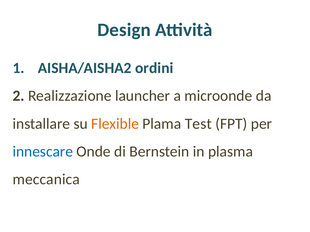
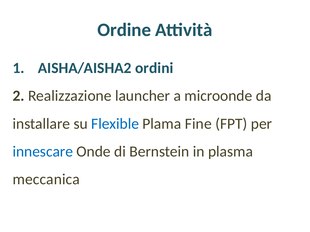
Design: Design -> Ordine
Flexible colour: orange -> blue
Test: Test -> Fine
